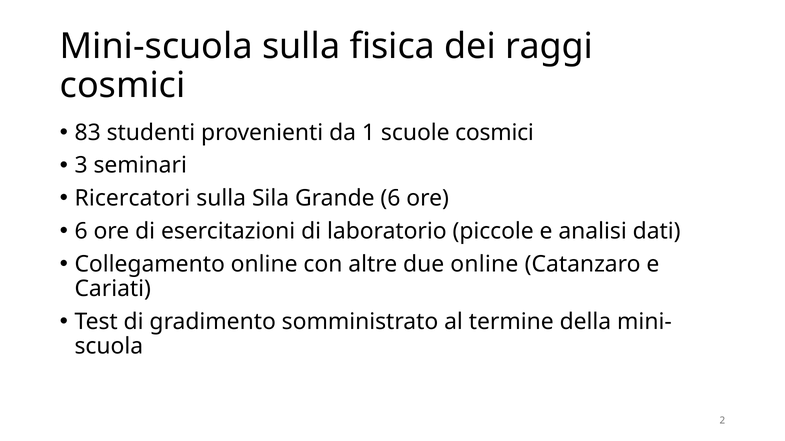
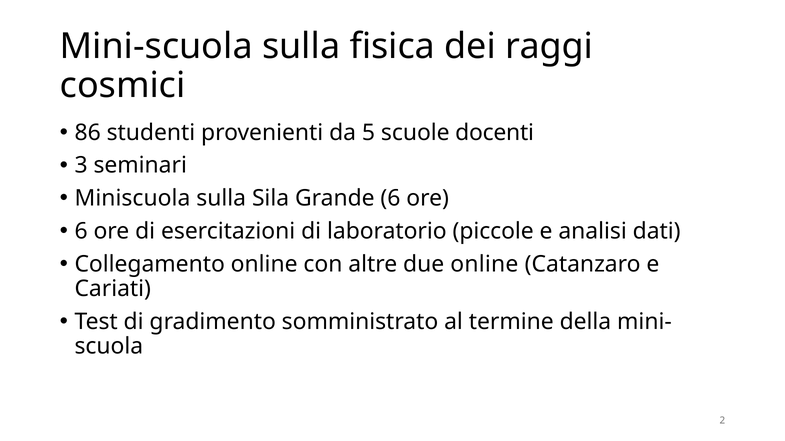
83: 83 -> 86
1: 1 -> 5
scuole cosmici: cosmici -> docenti
Ricercatori: Ricercatori -> Miniscuola
